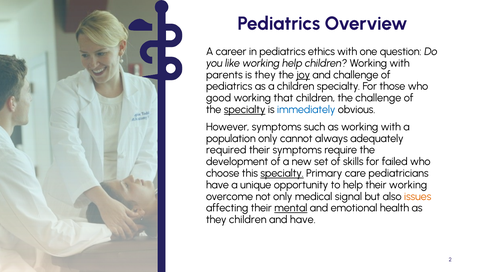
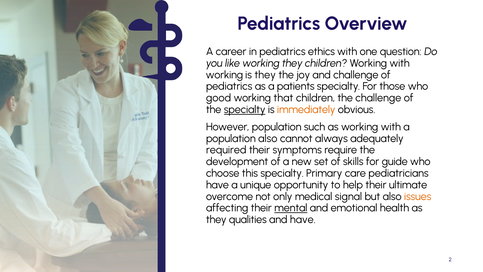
working help: help -> they
parents at (224, 75): parents -> working
joy underline: present -> none
a children: children -> patients
immediately colour: blue -> orange
However symptoms: symptoms -> population
population only: only -> also
failed: failed -> guide
specialty at (282, 173) underline: present -> none
their working: working -> ultimate
they children: children -> qualities
